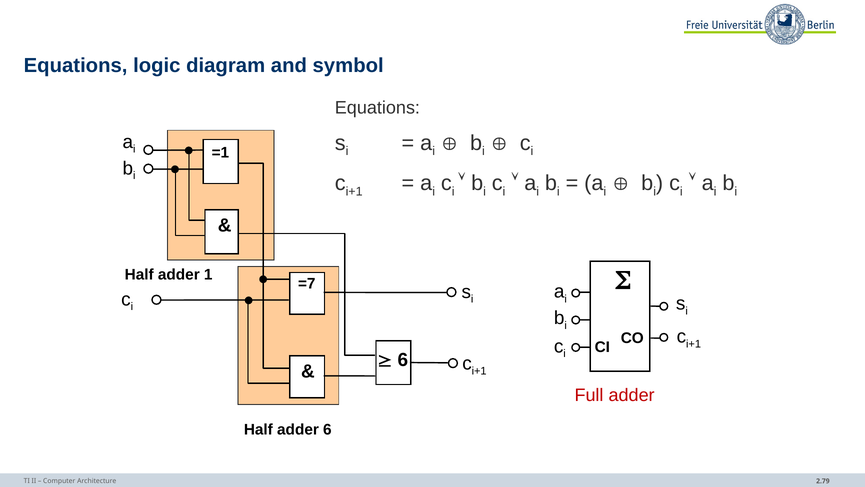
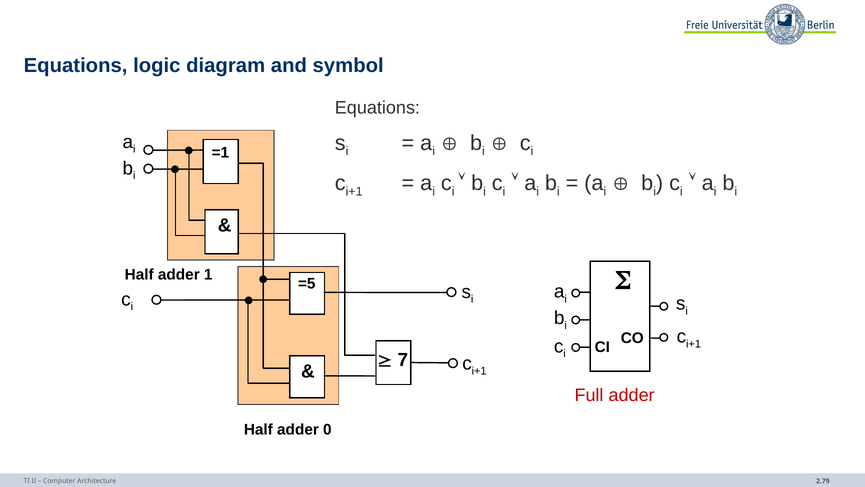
=7: =7 -> =5
6 at (403, 360): 6 -> 7
adder 6: 6 -> 0
